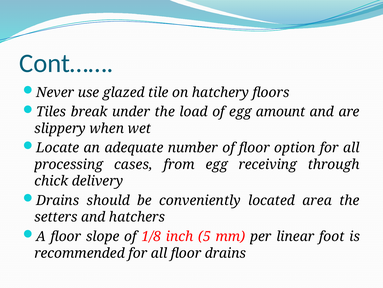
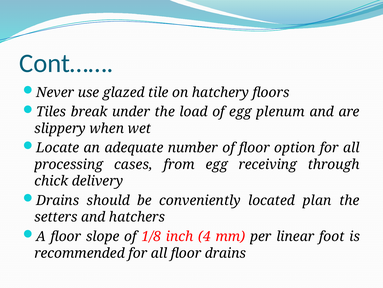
amount: amount -> plenum
area: area -> plan
5: 5 -> 4
